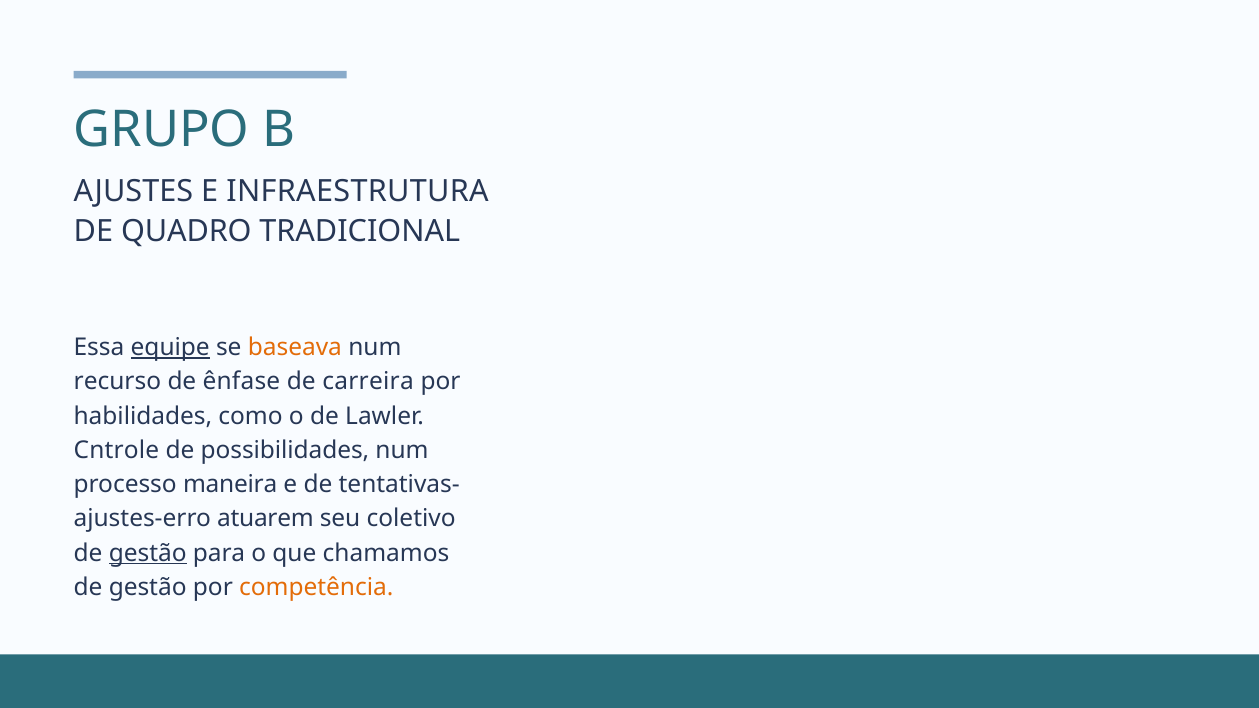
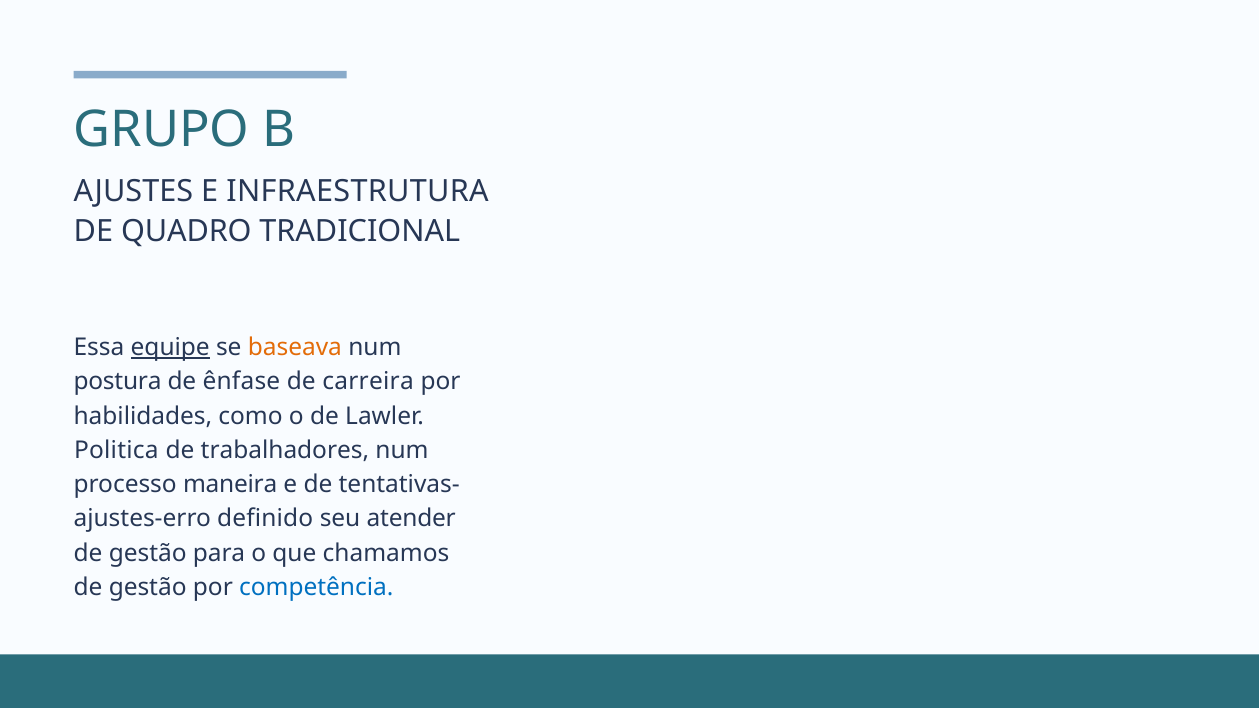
recurso: recurso -> postura
Cntrole: Cntrole -> Politica
possibilidades: possibilidades -> trabalhadores
atuarem: atuarem -> definido
coletivo: coletivo -> atender
gestão at (148, 553) underline: present -> none
competência colour: orange -> blue
